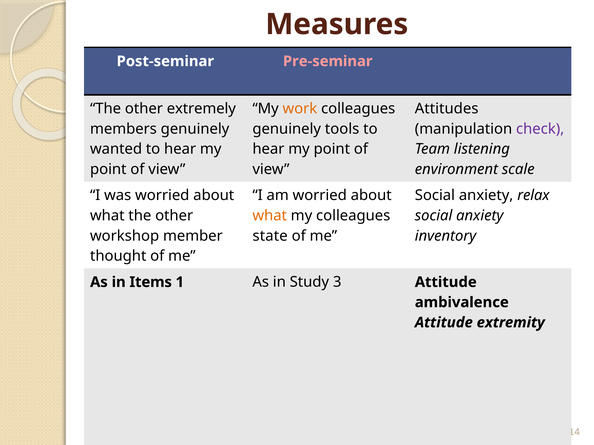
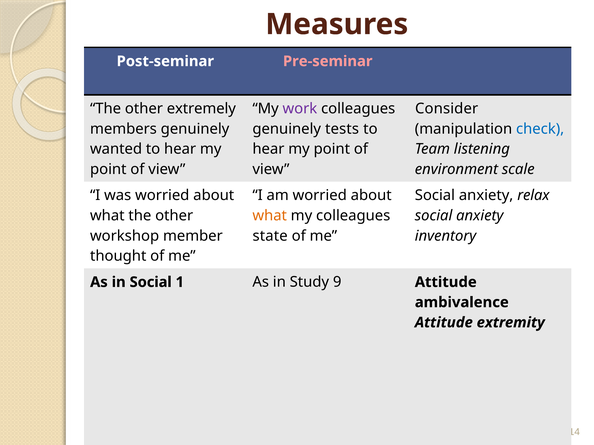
work colour: orange -> purple
Attitudes: Attitudes -> Consider
tools: tools -> tests
check colour: purple -> blue
in Items: Items -> Social
3: 3 -> 9
